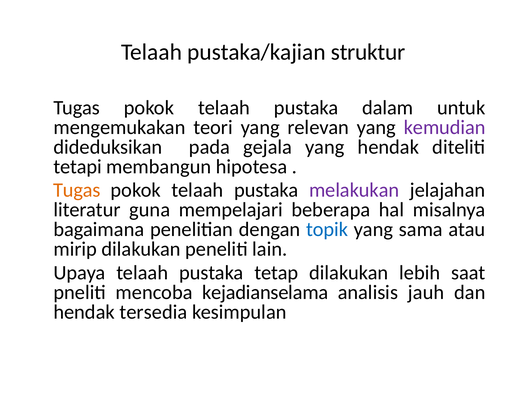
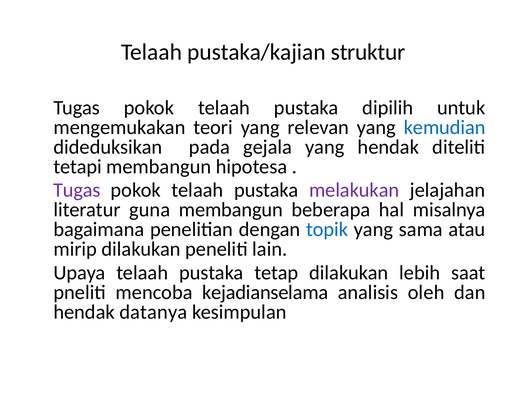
dalam: dalam -> dipilih
kemudian colour: purple -> blue
Tugas at (77, 190) colour: orange -> purple
guna mempelajari: mempelajari -> membangun
jauh: jauh -> oleh
tersedia: tersedia -> datanya
